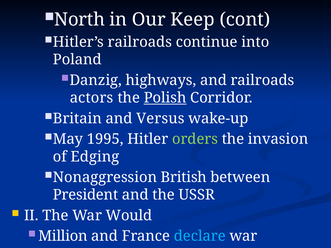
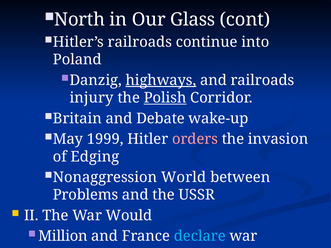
Keep: Keep -> Glass
highways underline: none -> present
actors: actors -> injury
Versus: Versus -> Debate
1995: 1995 -> 1999
orders colour: light green -> pink
British: British -> World
President: President -> Problems
